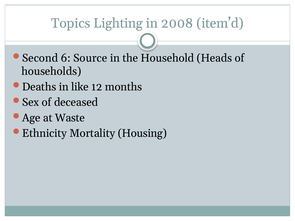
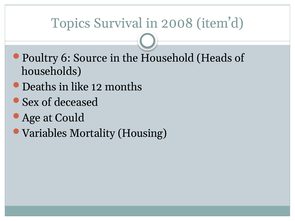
Lighting: Lighting -> Survival
Second: Second -> Poultry
Waste: Waste -> Could
Ethnicity: Ethnicity -> Variables
